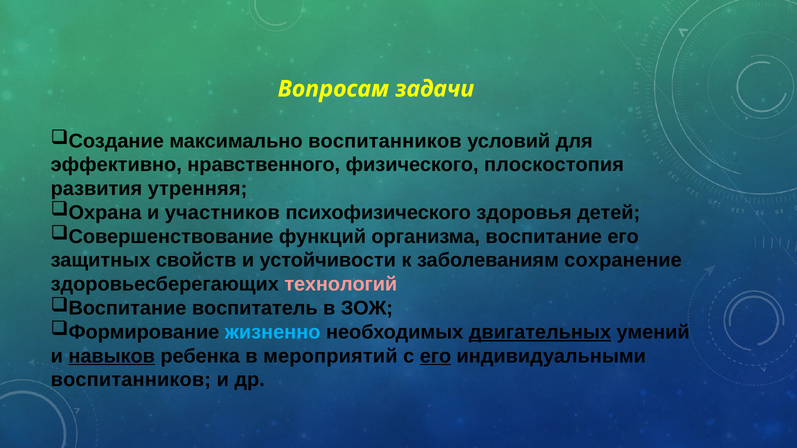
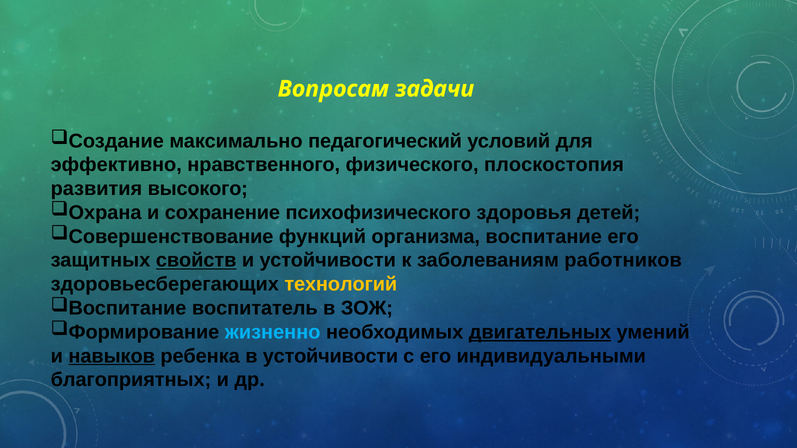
максимально воспитанников: воспитанников -> педагогический
утренняя: утренняя -> высокого
участников: участников -> сохранение
свойств underline: none -> present
сохранение: сохранение -> работников
технологий colour: pink -> yellow
в мероприятий: мероприятий -> устойчивости
его at (436, 356) underline: present -> none
воспитанников at (131, 380): воспитанников -> благоприятных
